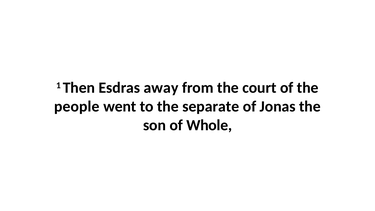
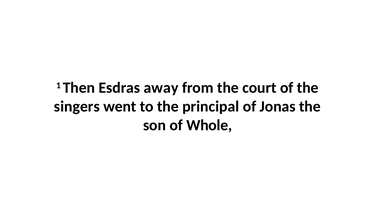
people: people -> singers
separate: separate -> principal
